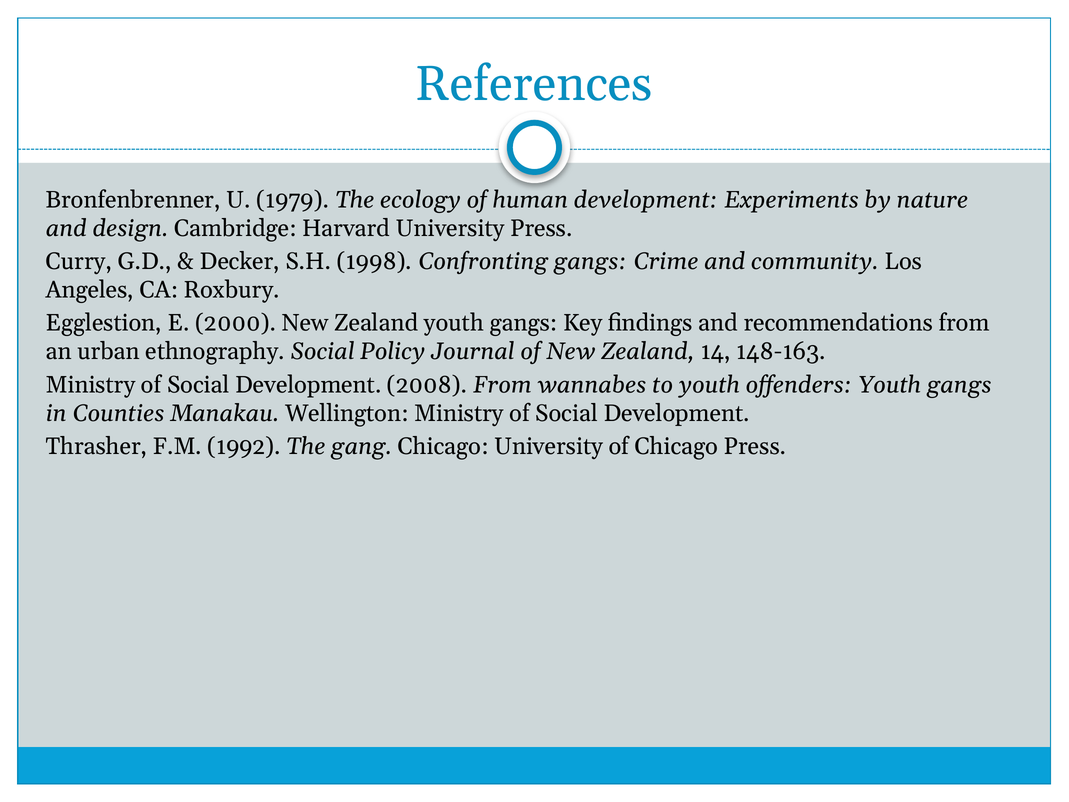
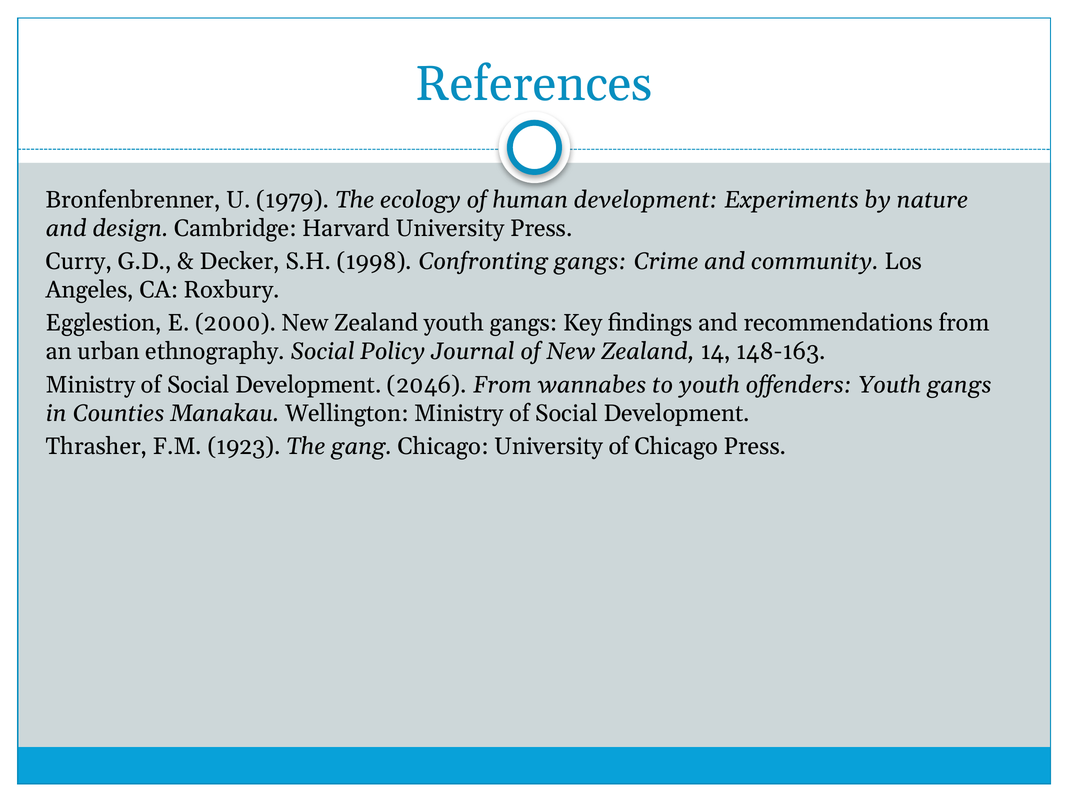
2008: 2008 -> 2046
1992: 1992 -> 1923
